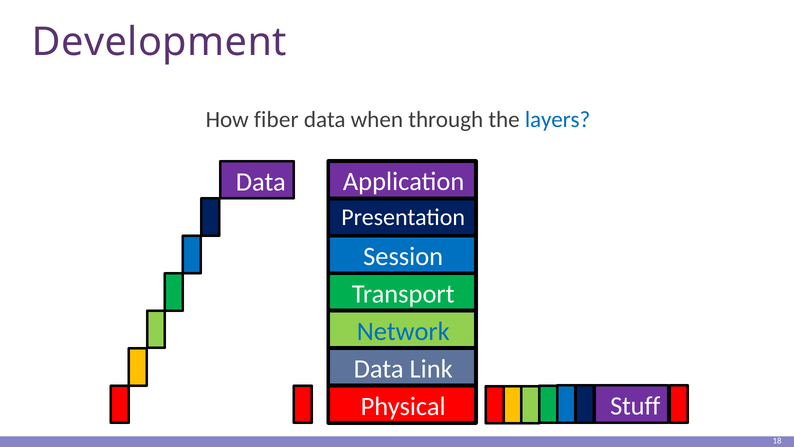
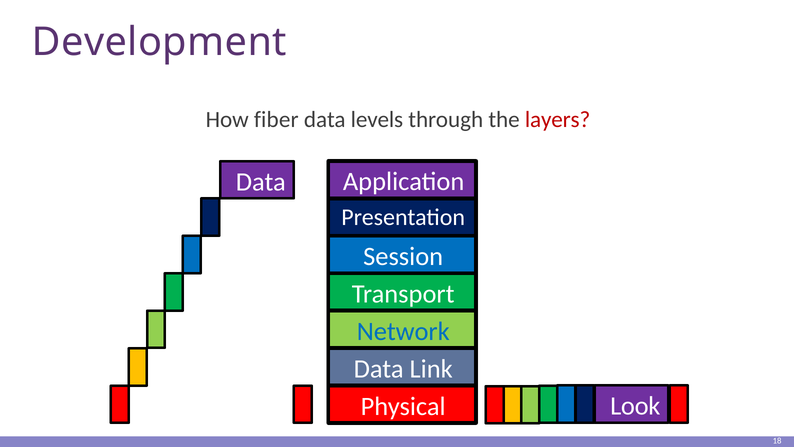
when: when -> levels
layers colour: blue -> red
Stuff: Stuff -> Look
